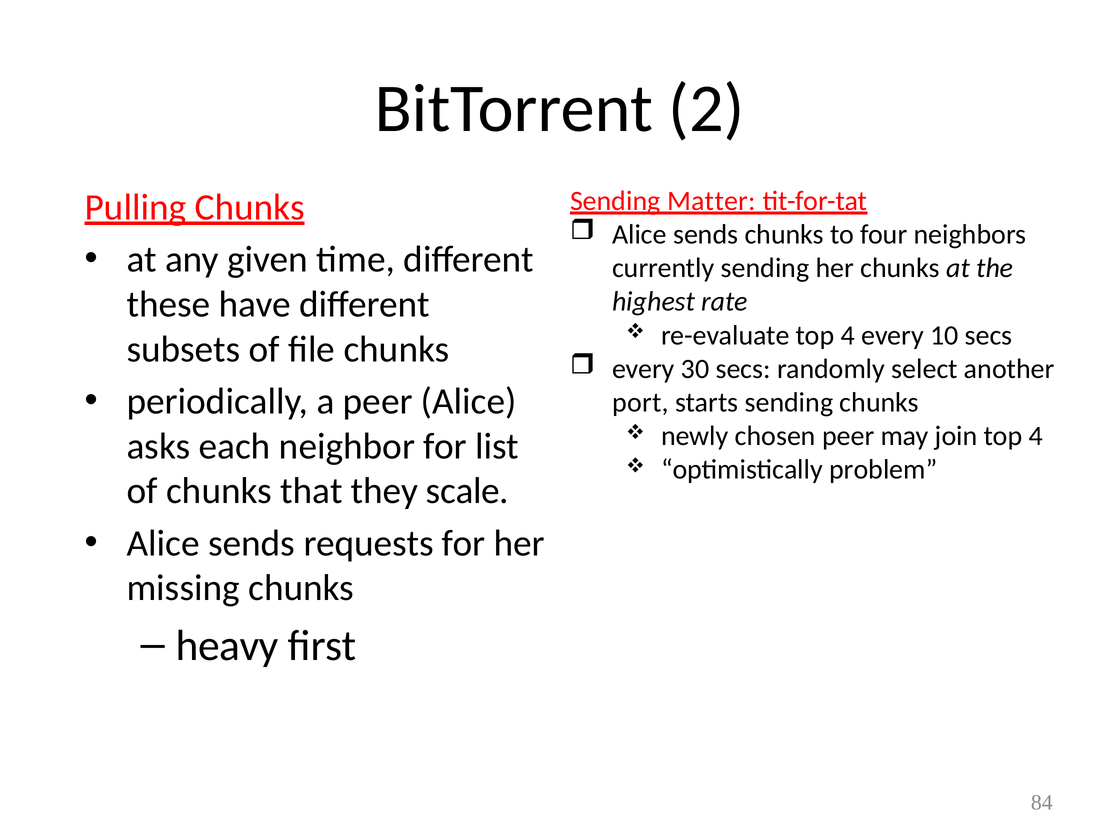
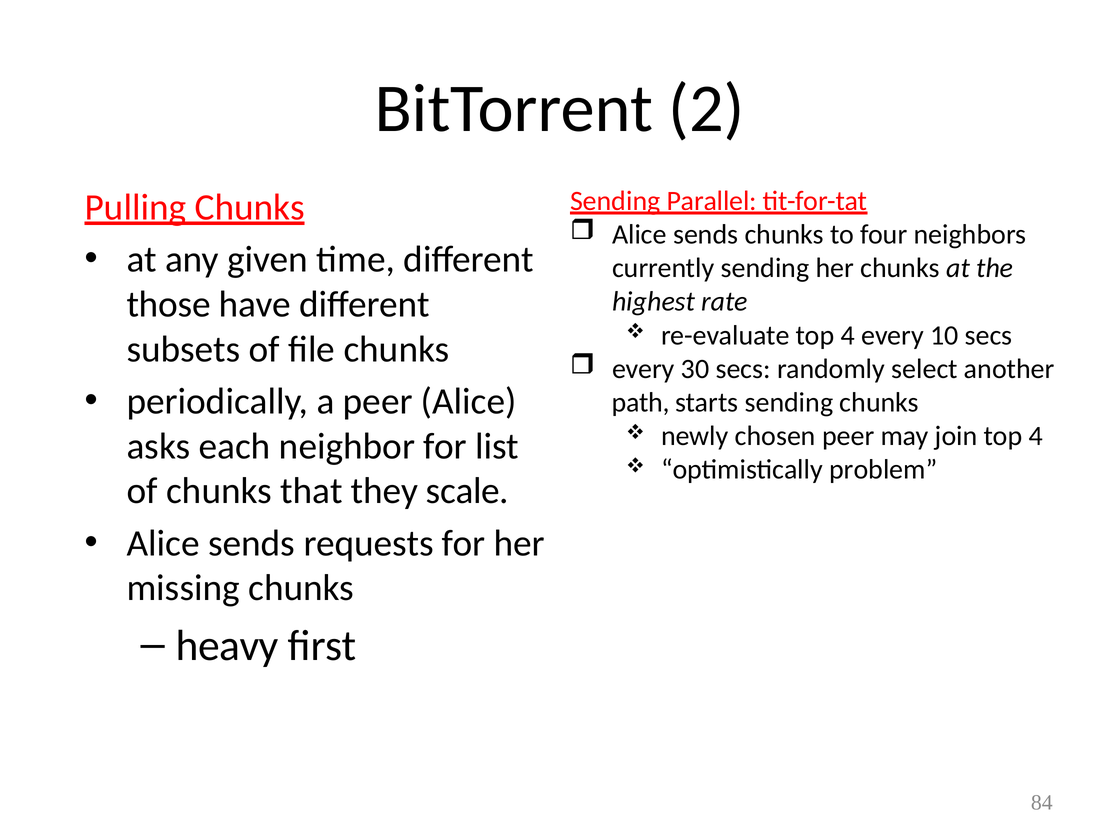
Matter: Matter -> Parallel
these: these -> those
port: port -> path
